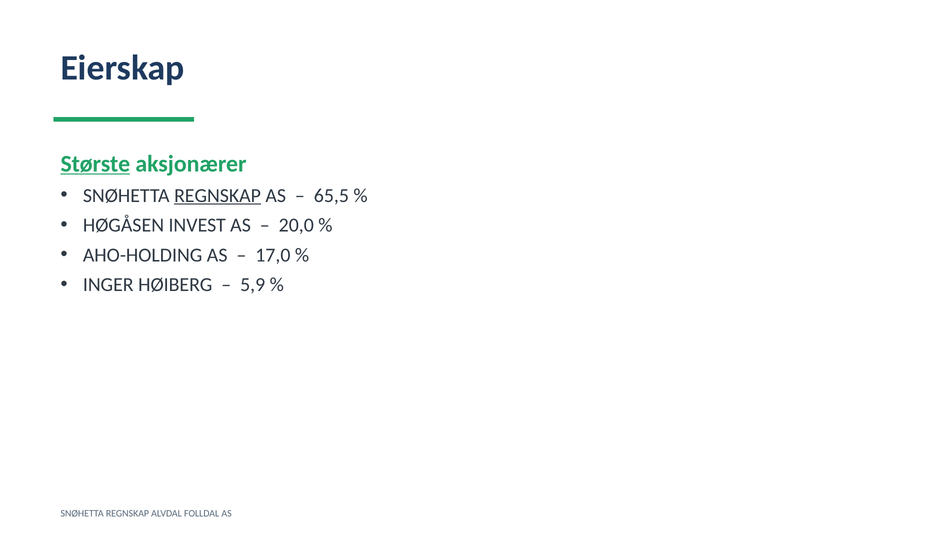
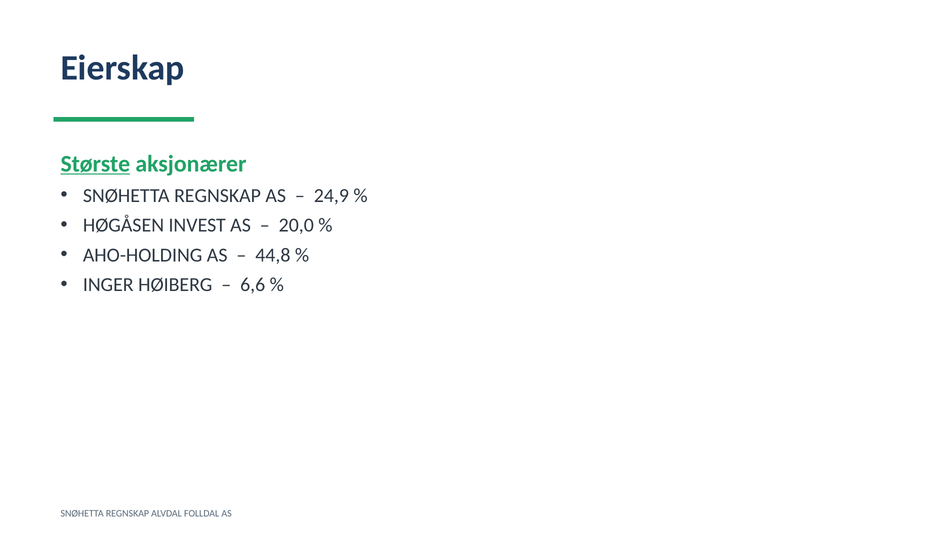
REGNSKAP at (218, 196) underline: present -> none
65,5: 65,5 -> 24,9
17,0: 17,0 -> 44,8
5,9: 5,9 -> 6,6
